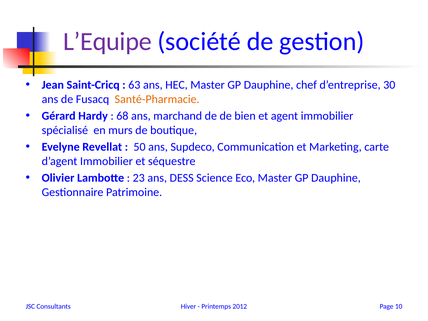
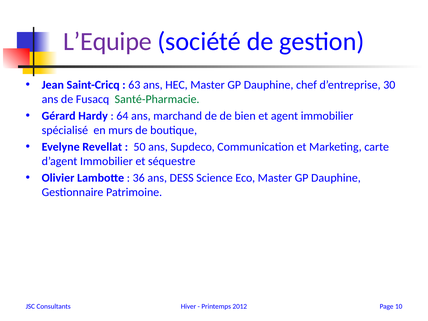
Santé-Pharmacie colour: orange -> green
68: 68 -> 64
23: 23 -> 36
